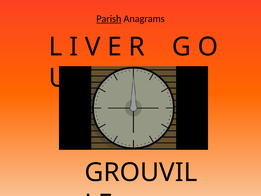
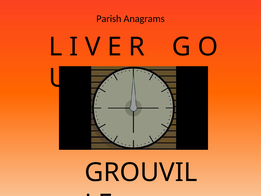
Parish underline: present -> none
